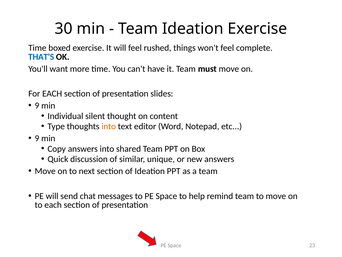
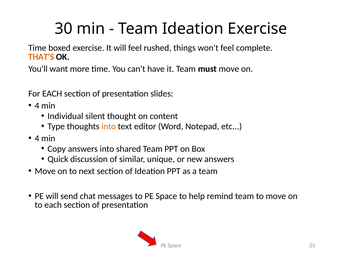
THAT'S colour: blue -> orange
9 at (37, 106): 9 -> 4
9 at (37, 138): 9 -> 4
